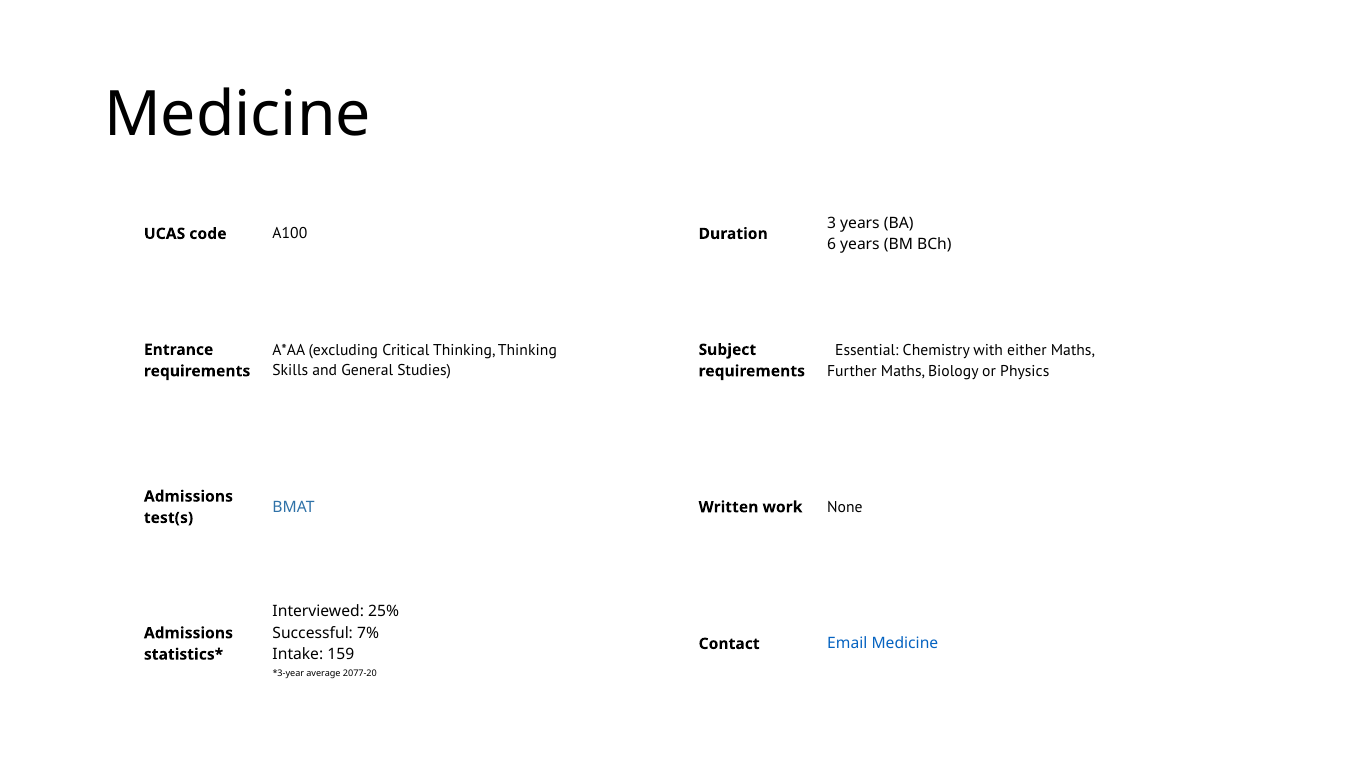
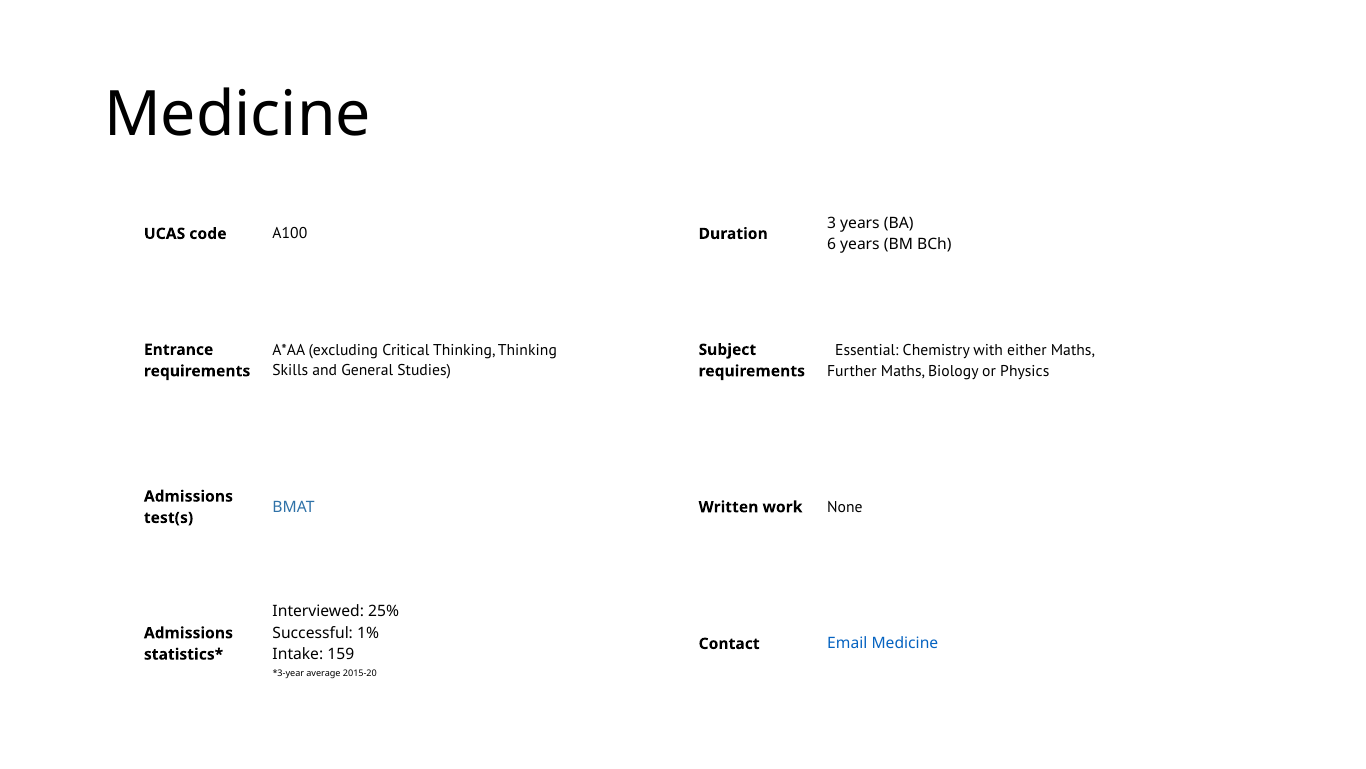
7%: 7% -> 1%
2077-20: 2077-20 -> 2015-20
